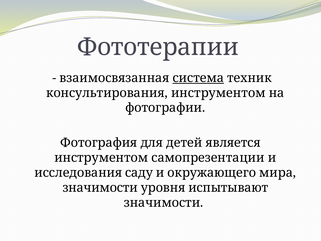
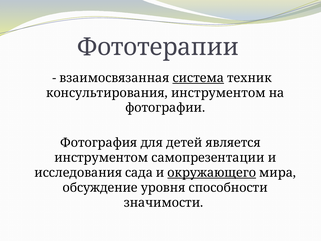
саду: саду -> сада
окружающего underline: none -> present
значимости at (100, 188): значимости -> обсуждение
испытывают: испытывают -> способности
